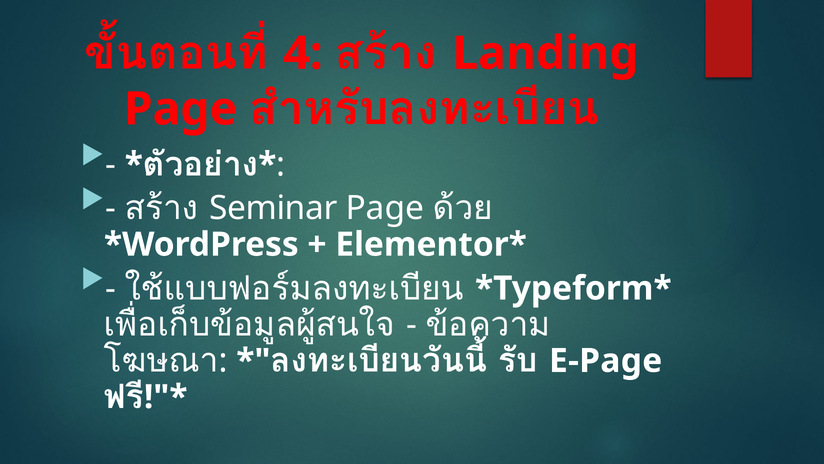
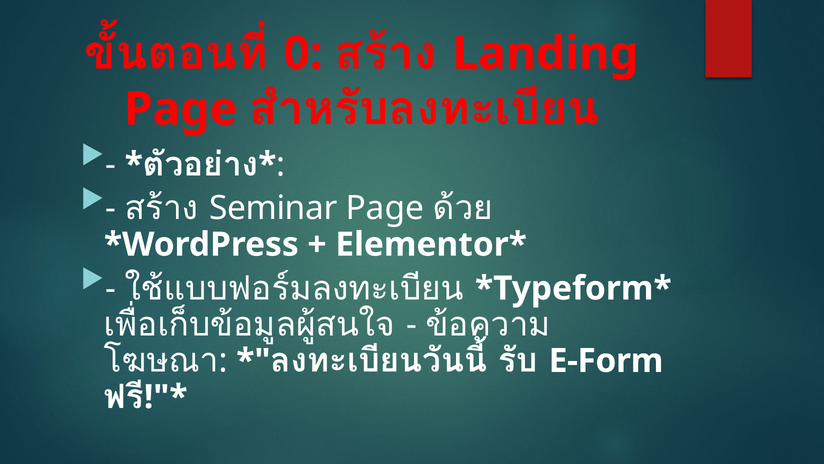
4: 4 -> 0
E-Page: E-Page -> E-Form
